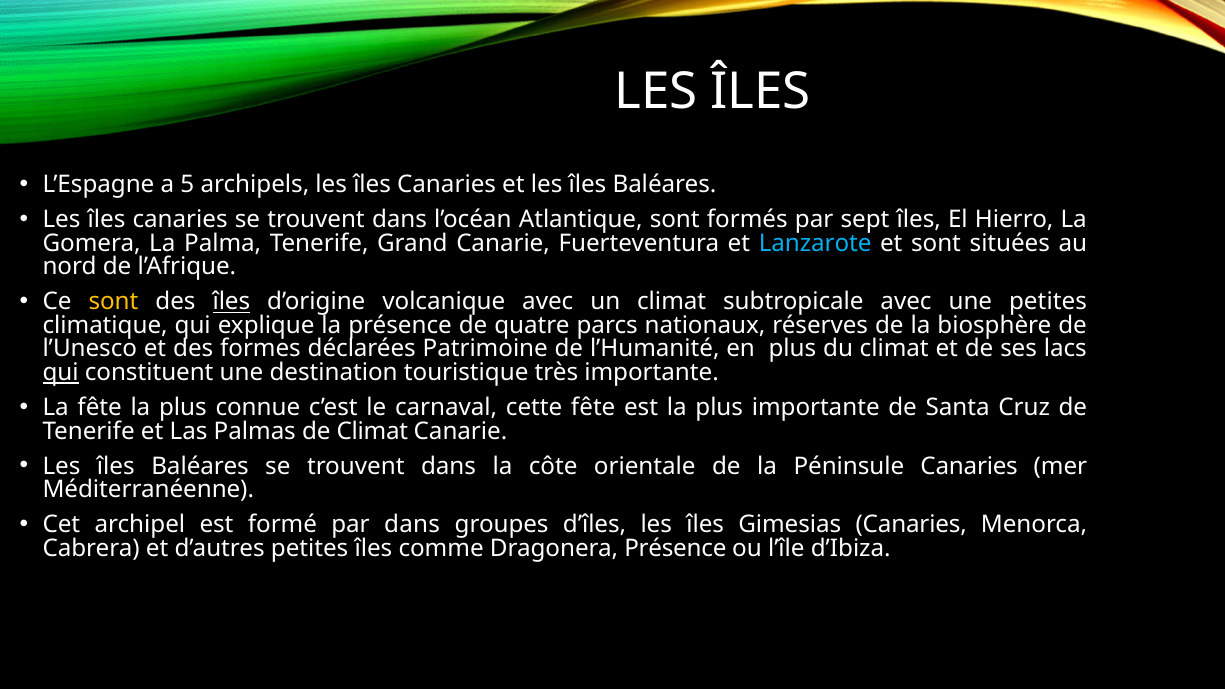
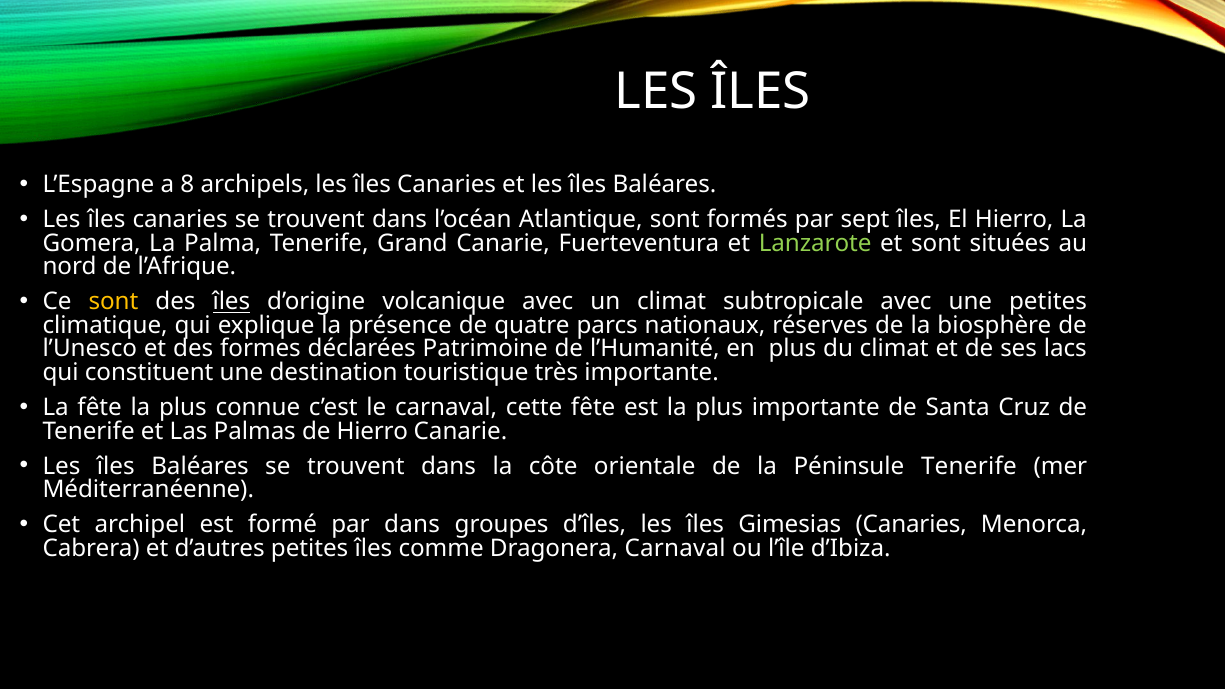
5: 5 -> 8
Lanzarote colour: light blue -> light green
qui at (61, 373) underline: present -> none
de Climat: Climat -> Hierro
Péninsule Canaries: Canaries -> Tenerife
Dragonera Présence: Présence -> Carnaval
